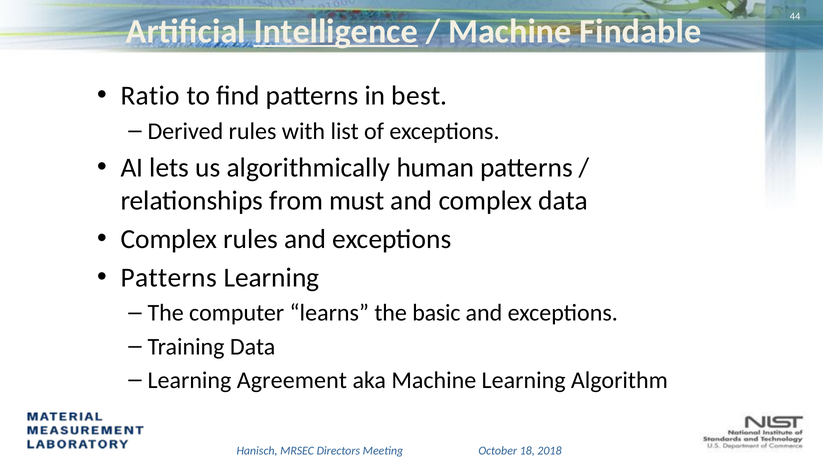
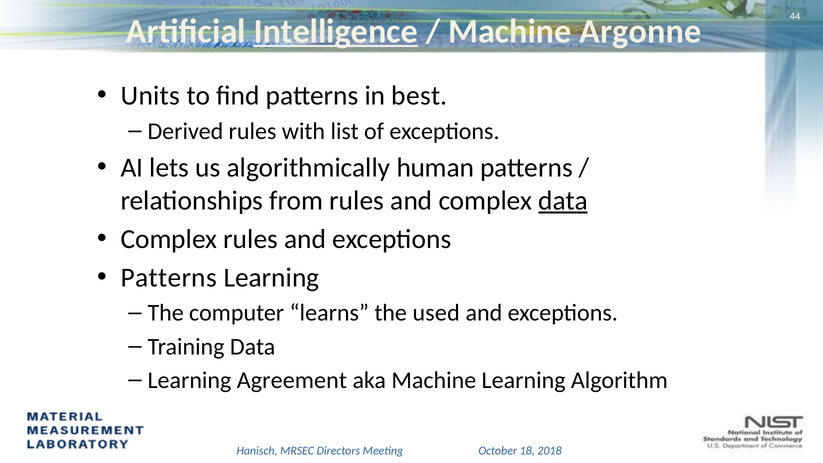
Findable: Findable -> Argonne
Ratio: Ratio -> Units
from must: must -> rules
data at (563, 201) underline: none -> present
basic: basic -> used
